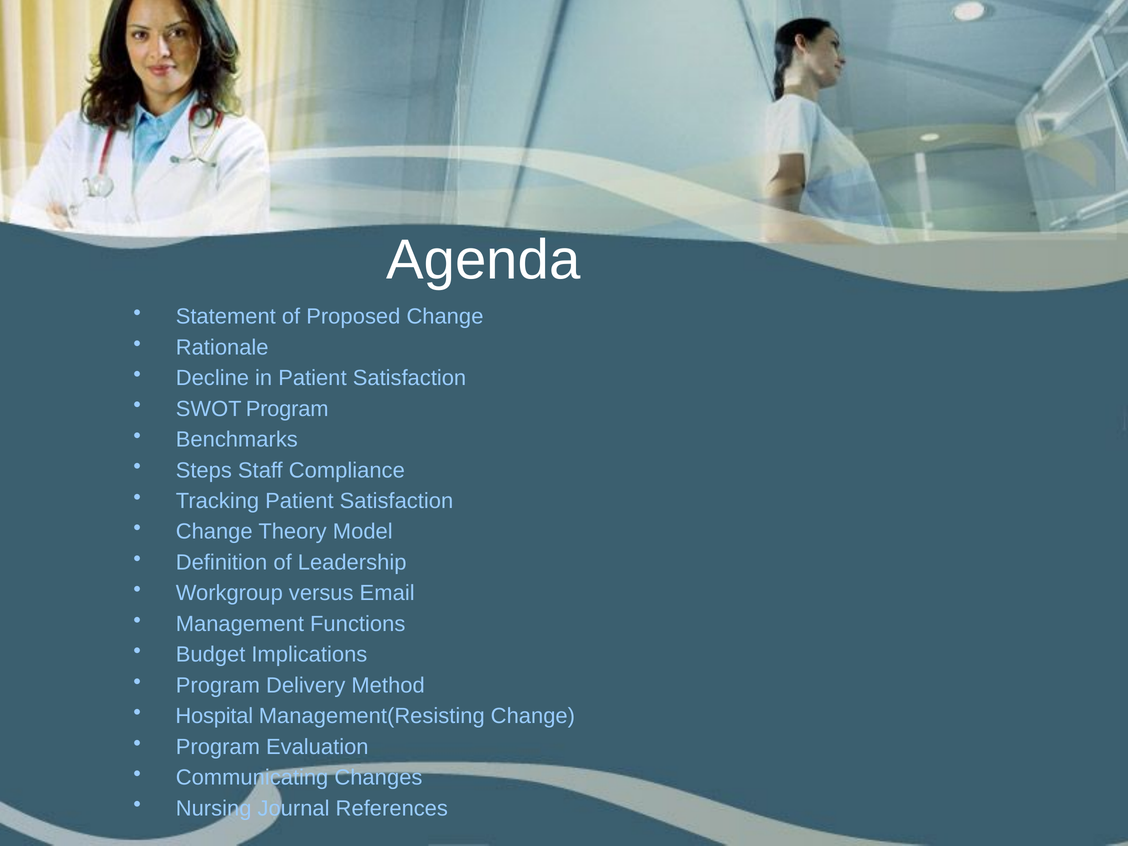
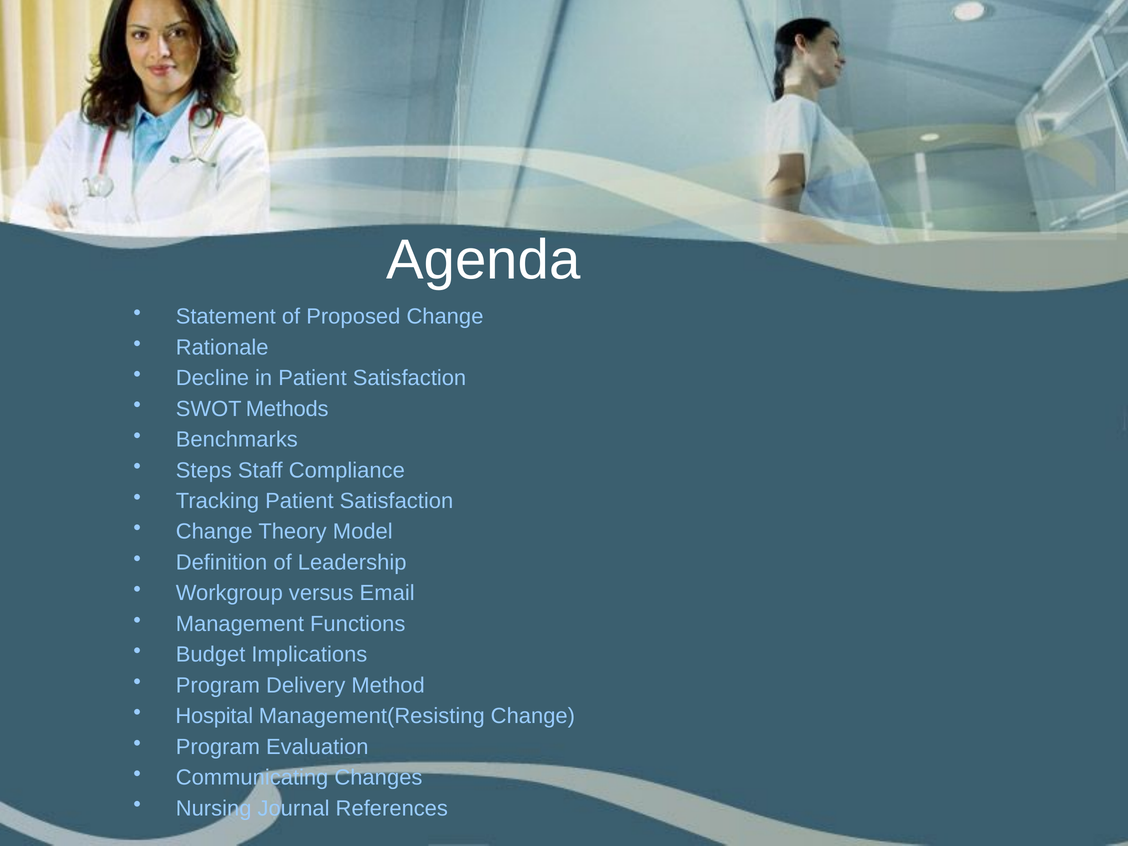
SWOT Program: Program -> Methods
